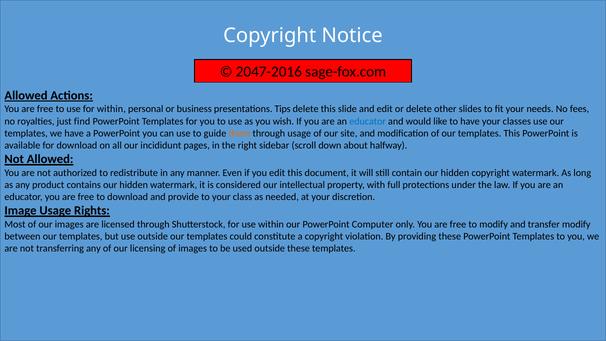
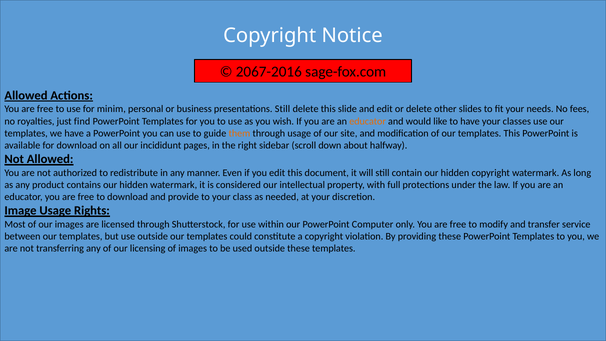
2047-2016: 2047-2016 -> 2067-2016
for within: within -> minim
presentations Tips: Tips -> Still
educator at (368, 121) colour: blue -> orange
transfer modify: modify -> service
